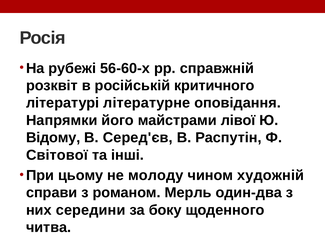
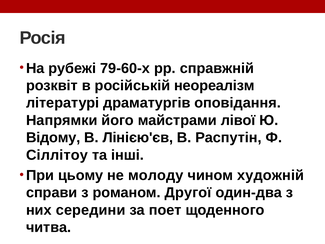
56-60-х: 56-60-х -> 79-60-х
критичного: критичного -> неореалізм
літературне: літературне -> драматургів
Серед'єв: Серед'єв -> Лінією'єв
Світової: Світової -> Сіллітоу
Мерль: Мерль -> Другої
боку: боку -> поет
